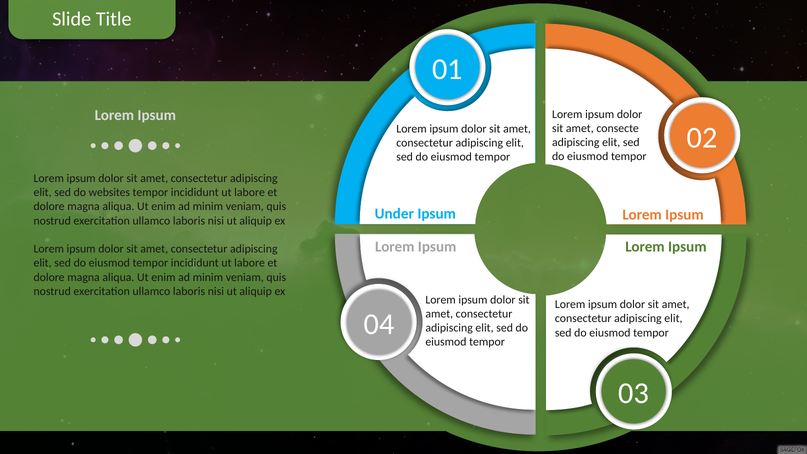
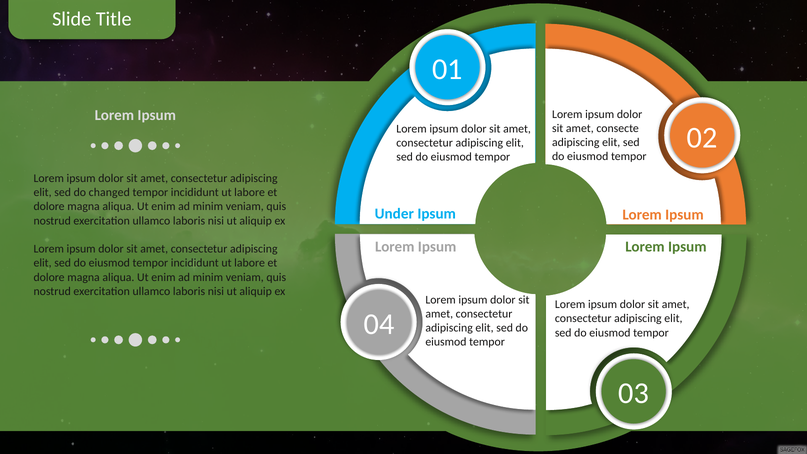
websites: websites -> changed
